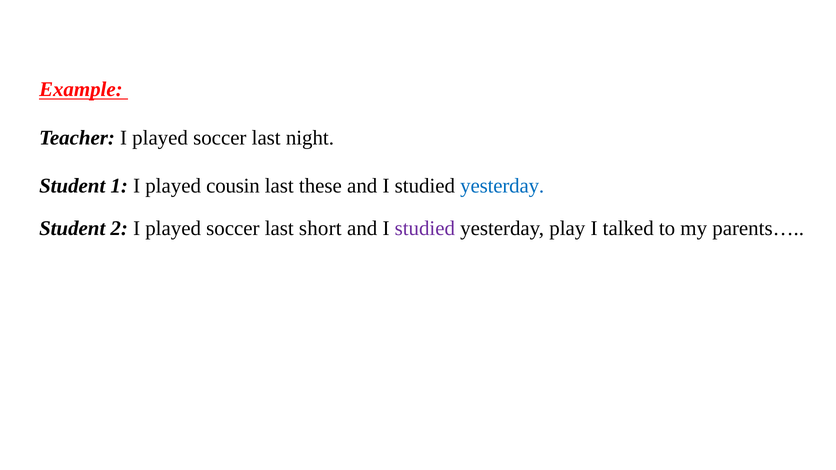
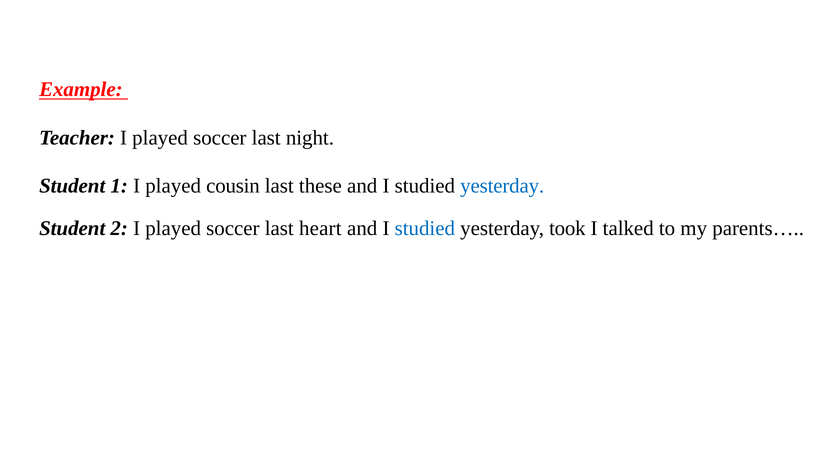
short: short -> heart
studied at (425, 229) colour: purple -> blue
play: play -> took
